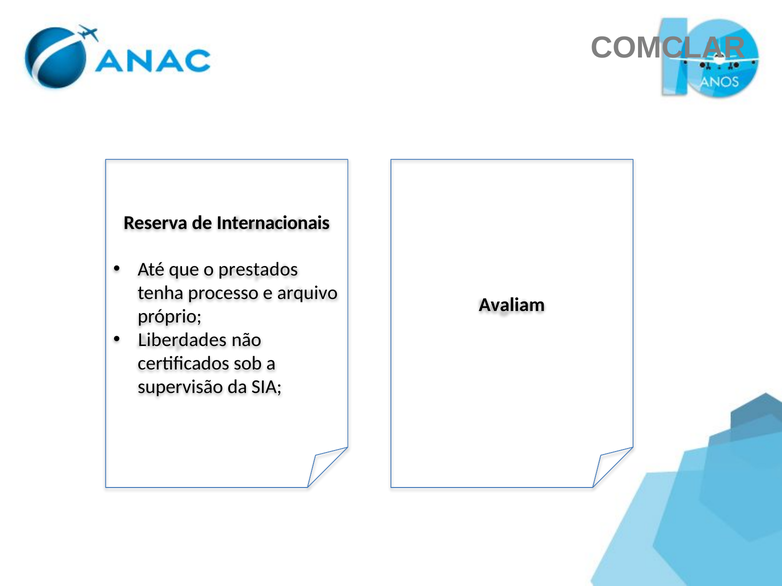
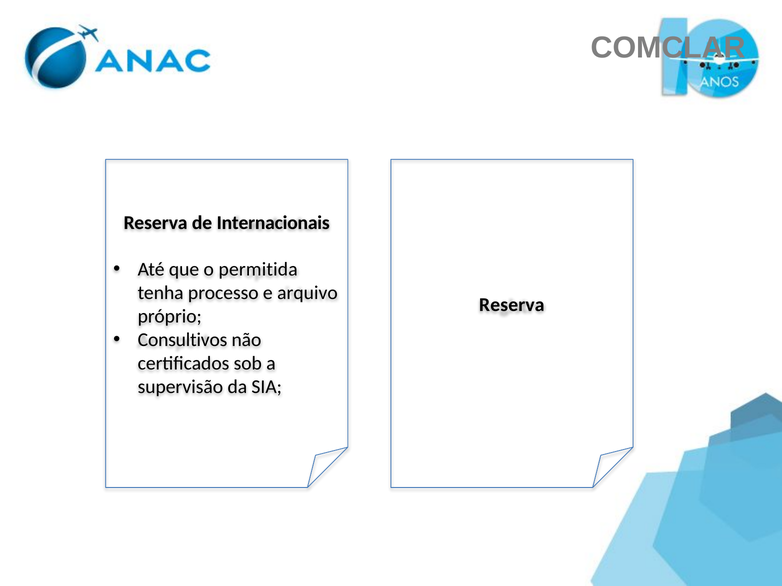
prestados: prestados -> permitida
Avaliam at (512, 305): Avaliam -> Reserva
Liberdades: Liberdades -> Consultivos
